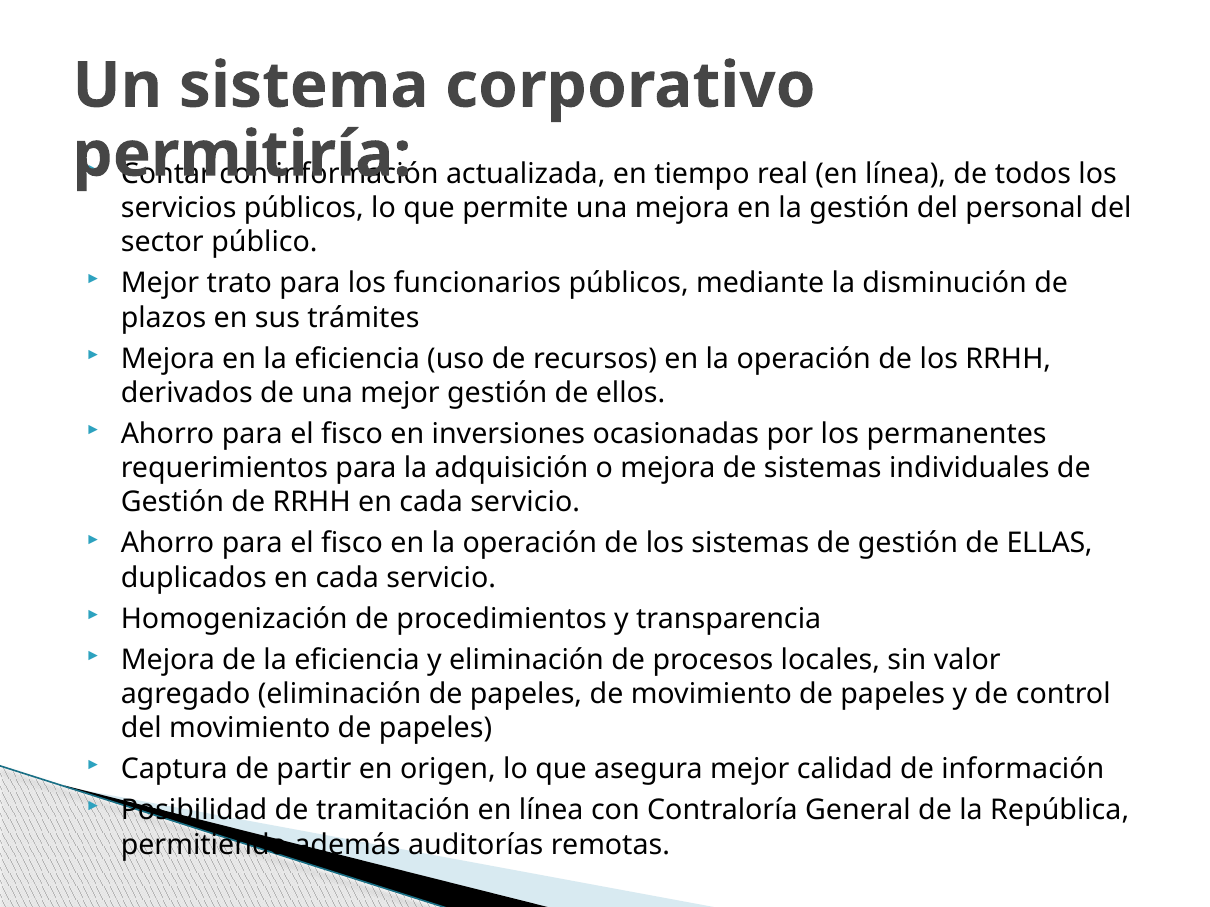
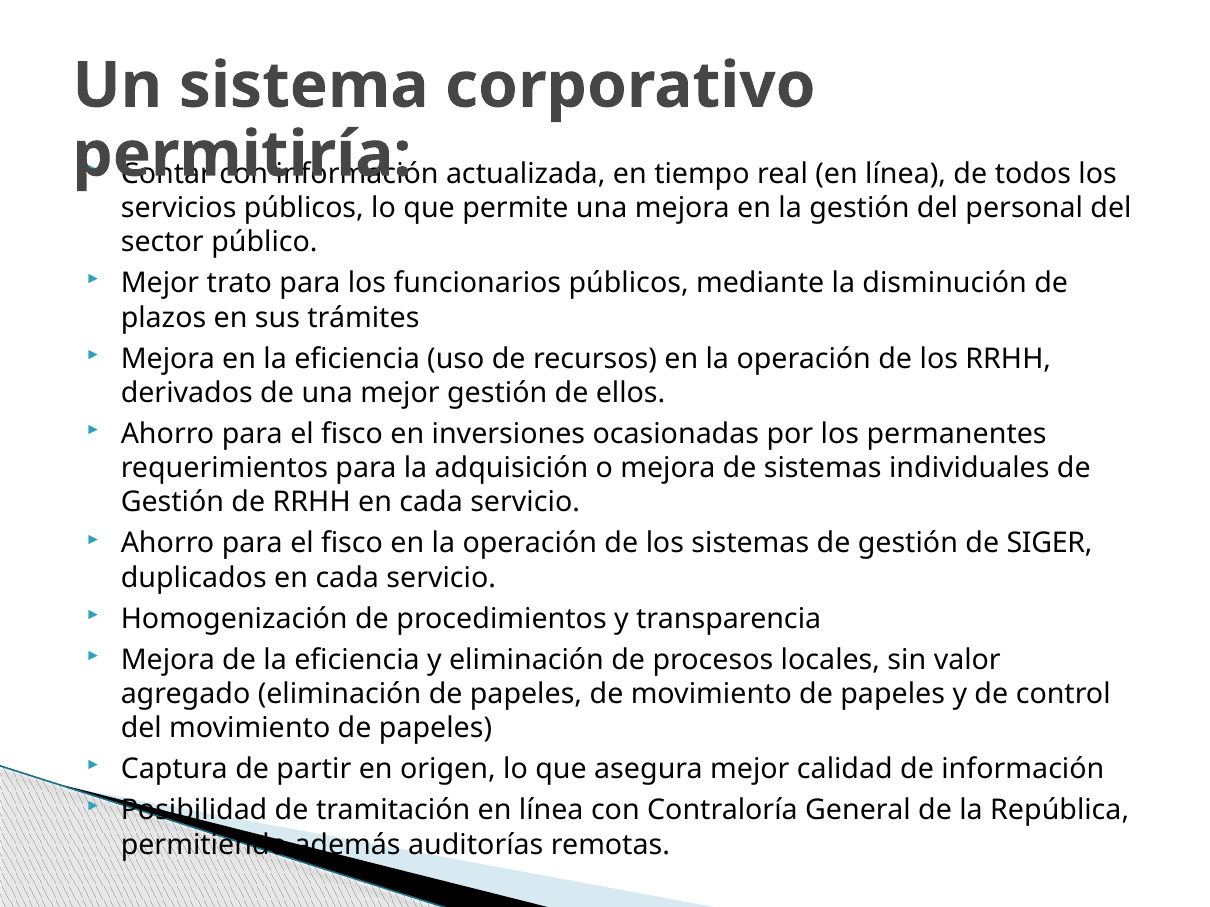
ELLAS: ELLAS -> SIGER
